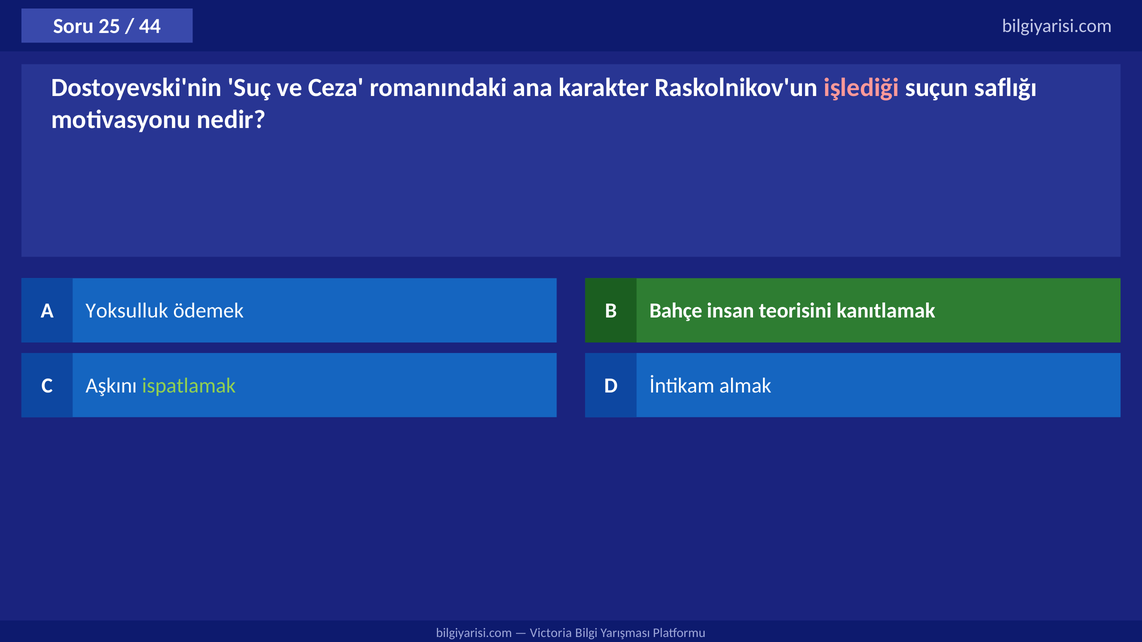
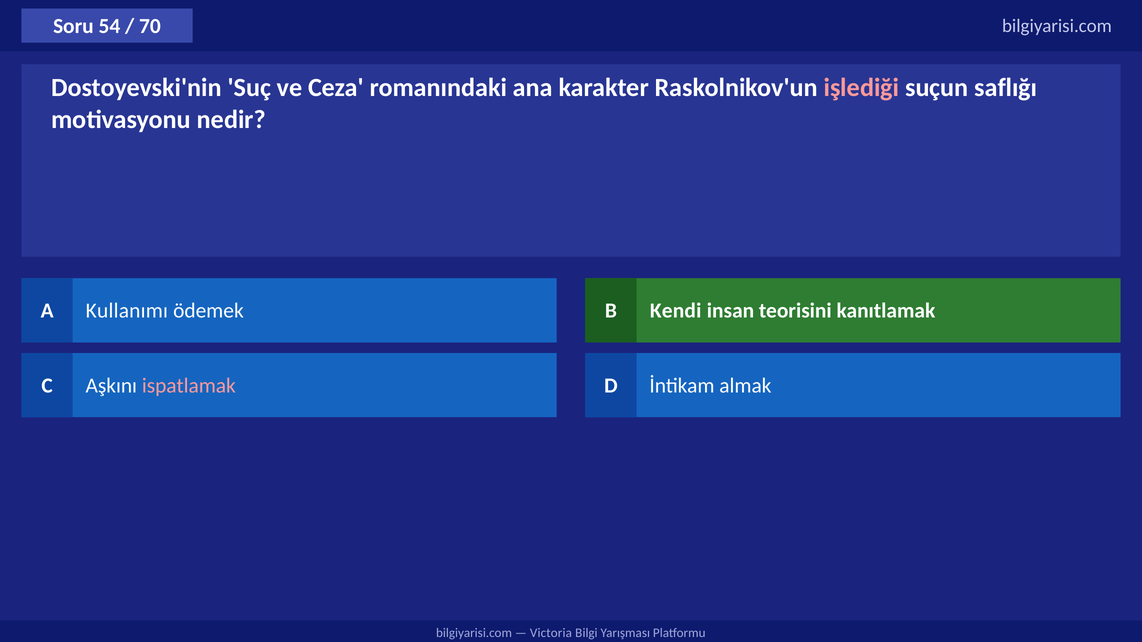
25: 25 -> 54
44: 44 -> 70
Yoksulluk: Yoksulluk -> Kullanımı
Bahçe: Bahçe -> Kendi
ispatlamak colour: light green -> pink
